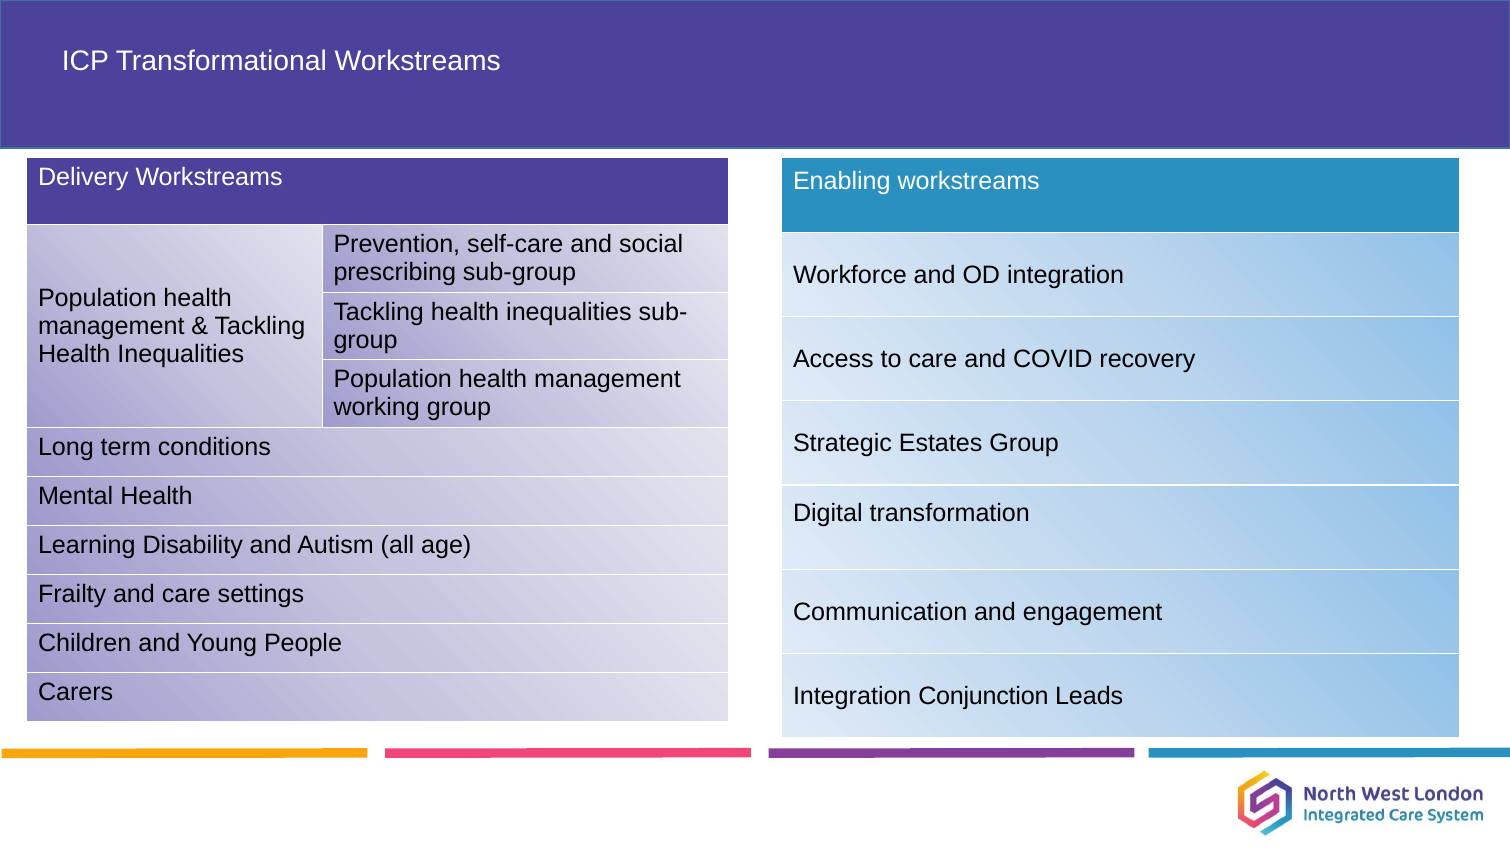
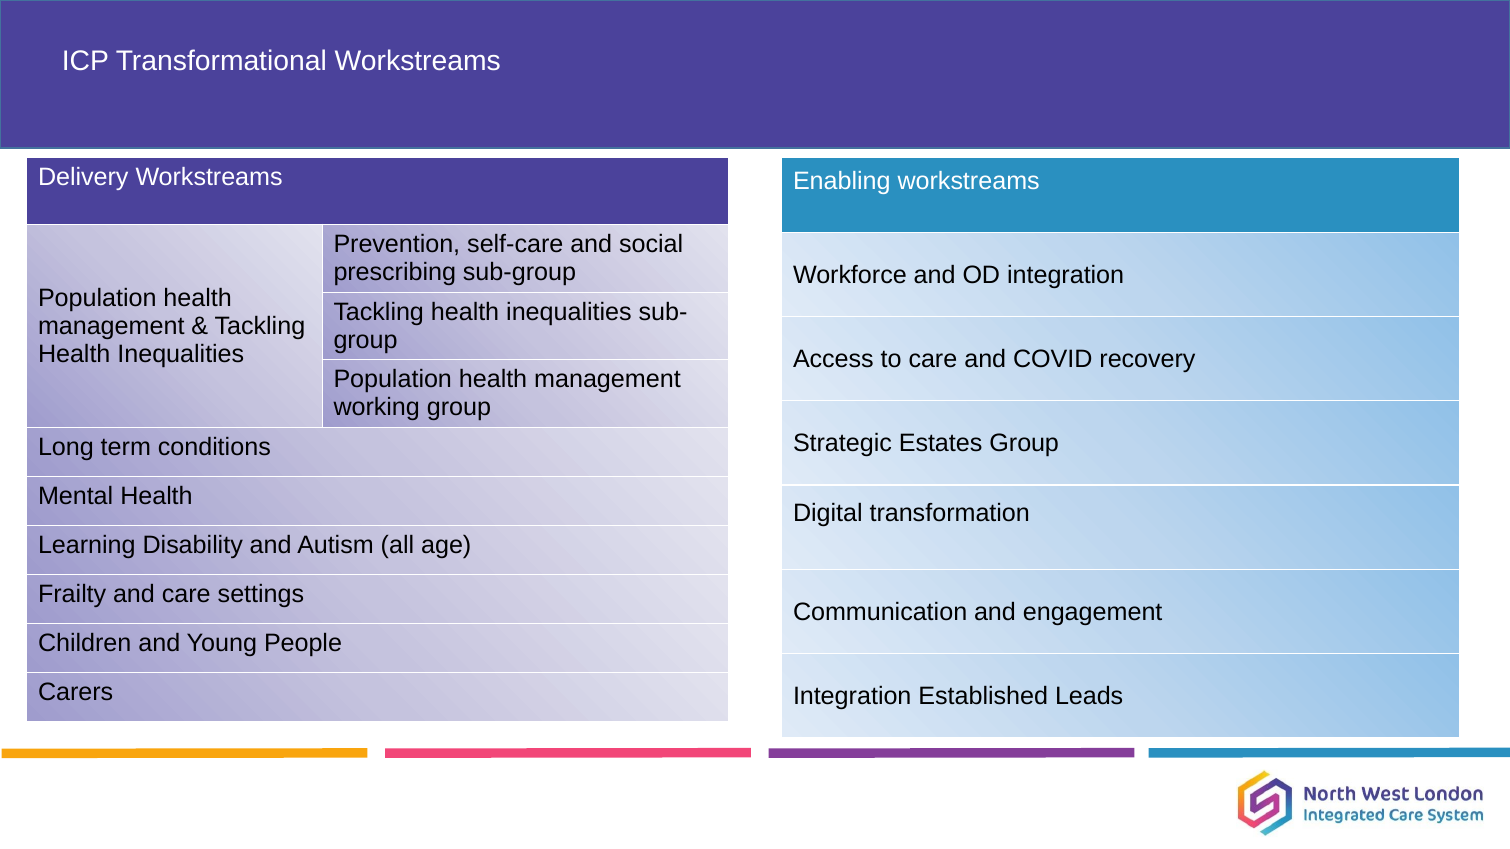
Conjunction: Conjunction -> Established
